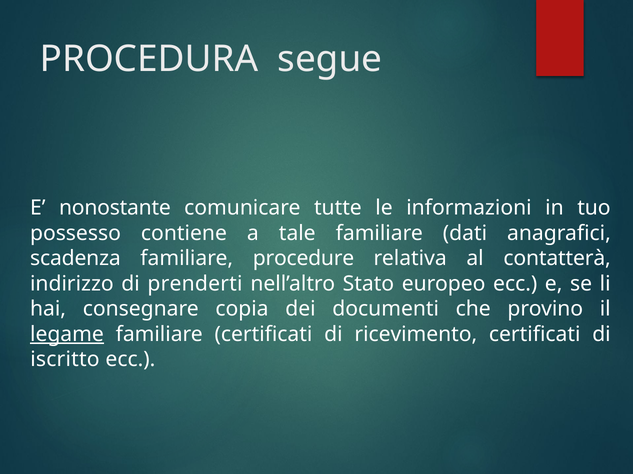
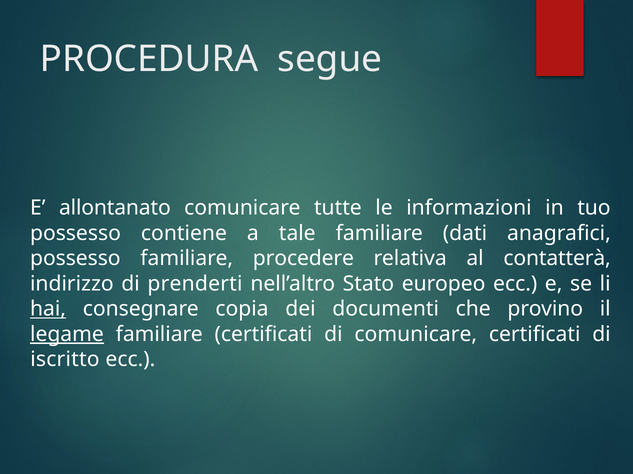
nonostante: nonostante -> allontanato
scadenza at (75, 259): scadenza -> possesso
procedure: procedure -> procedere
hai underline: none -> present
di ricevimento: ricevimento -> comunicare
